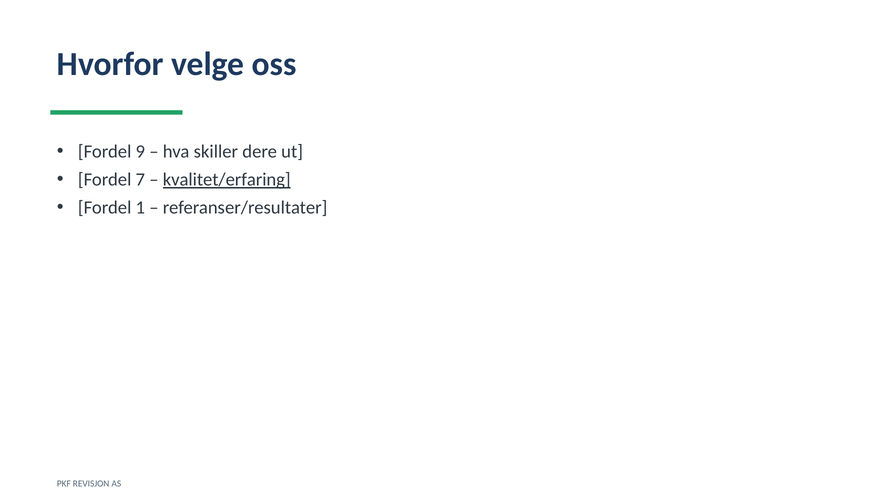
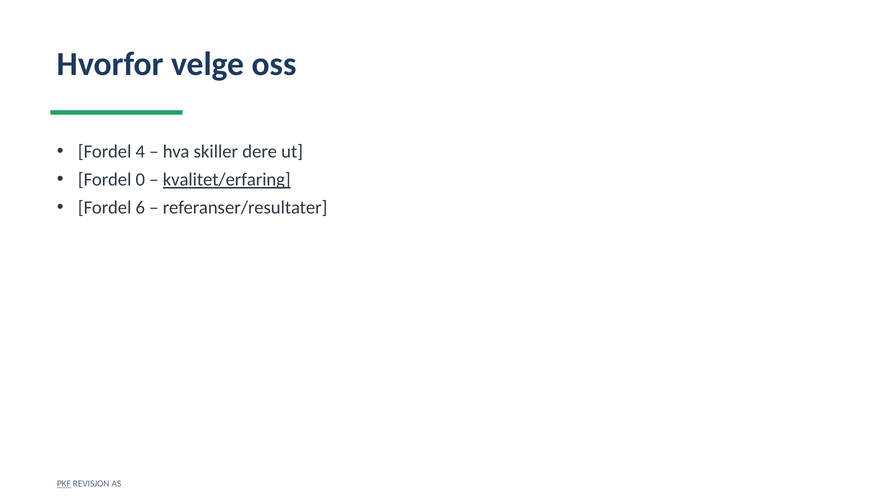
9: 9 -> 4
7: 7 -> 0
1: 1 -> 6
PKF underline: none -> present
